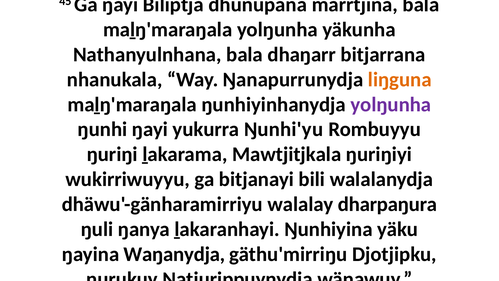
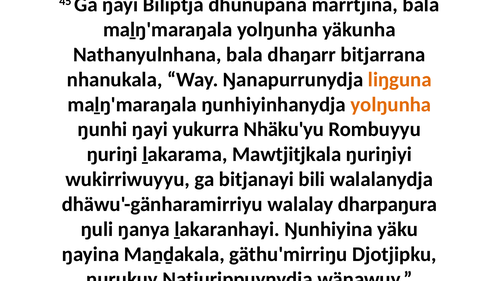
yolŋunha at (391, 104) colour: purple -> orange
Ŋunhi'yu: Ŋunhi'yu -> Nhäku'yu
Waŋanydja: Waŋanydja -> Maṉḏakala
